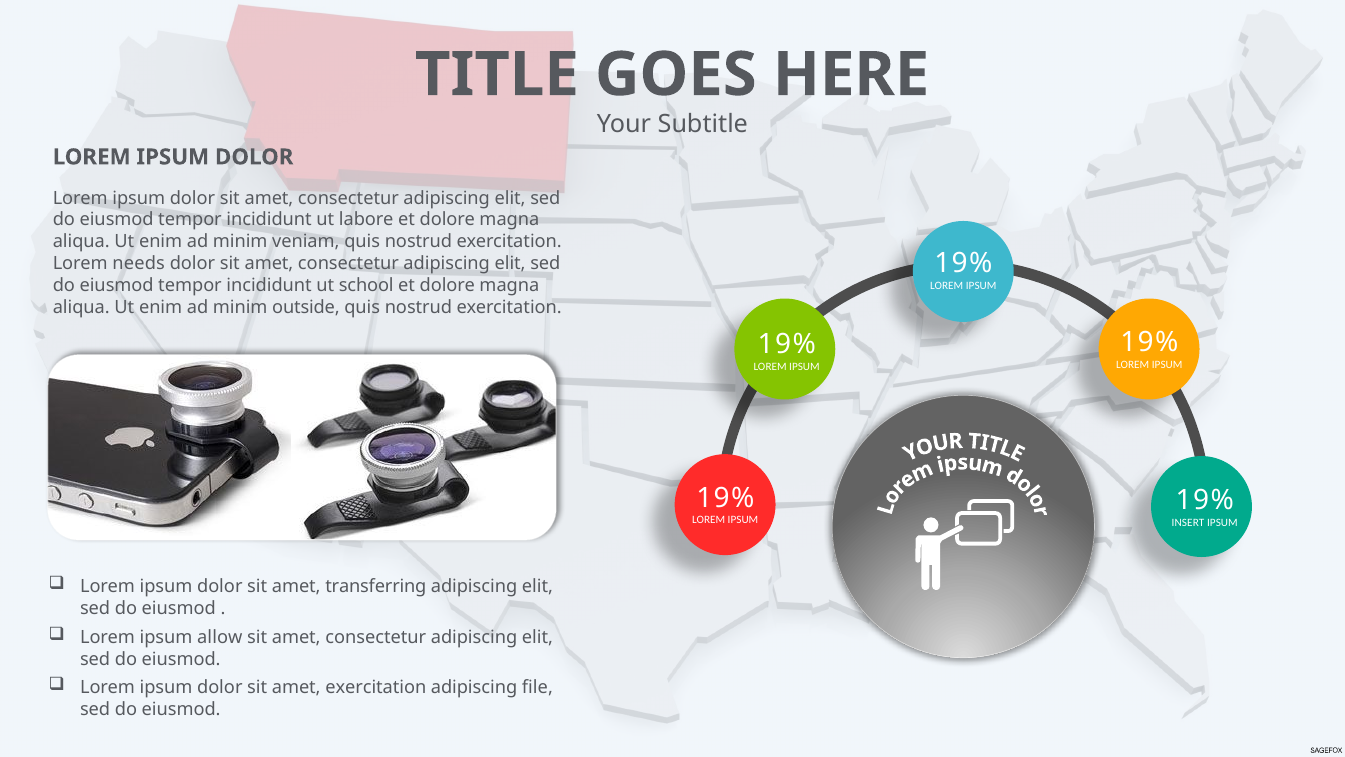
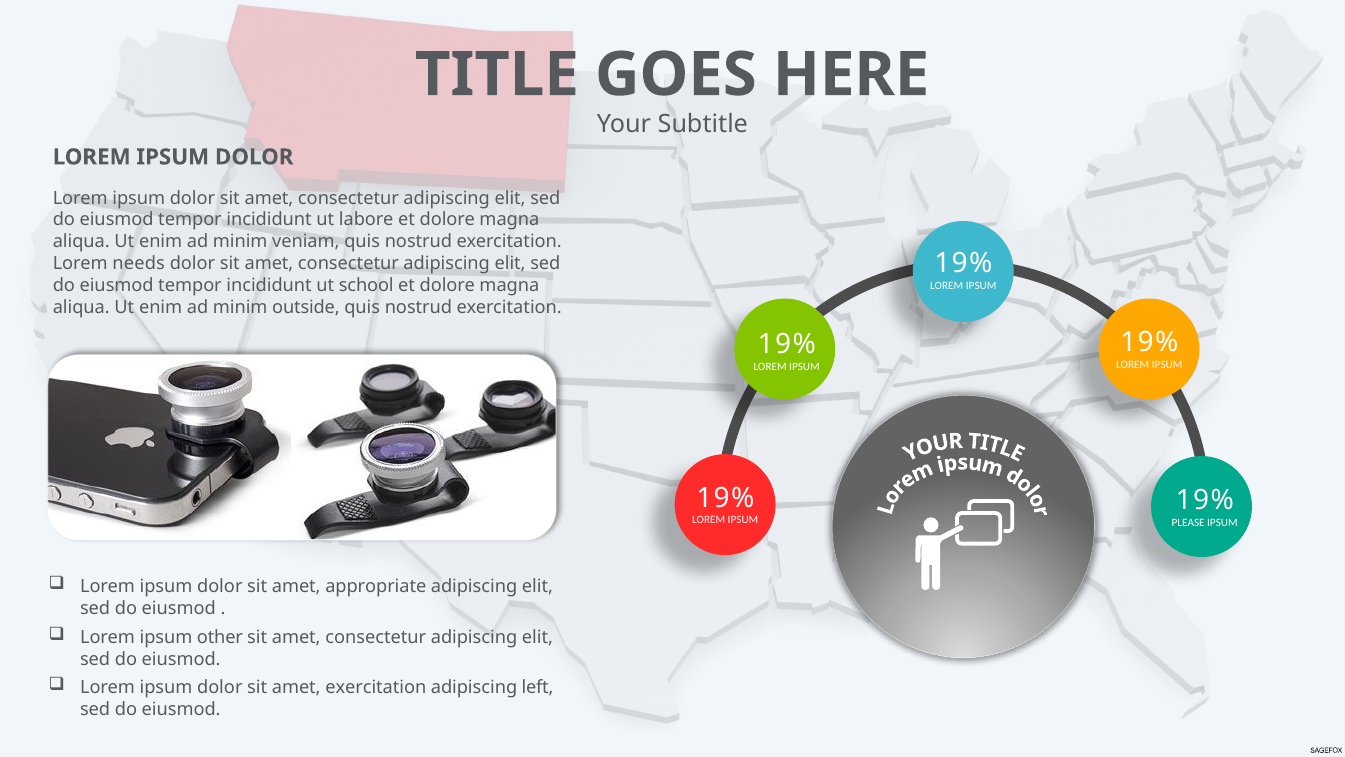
INSERT: INSERT -> PLEASE
transferring: transferring -> appropriate
allow: allow -> other
file: file -> left
